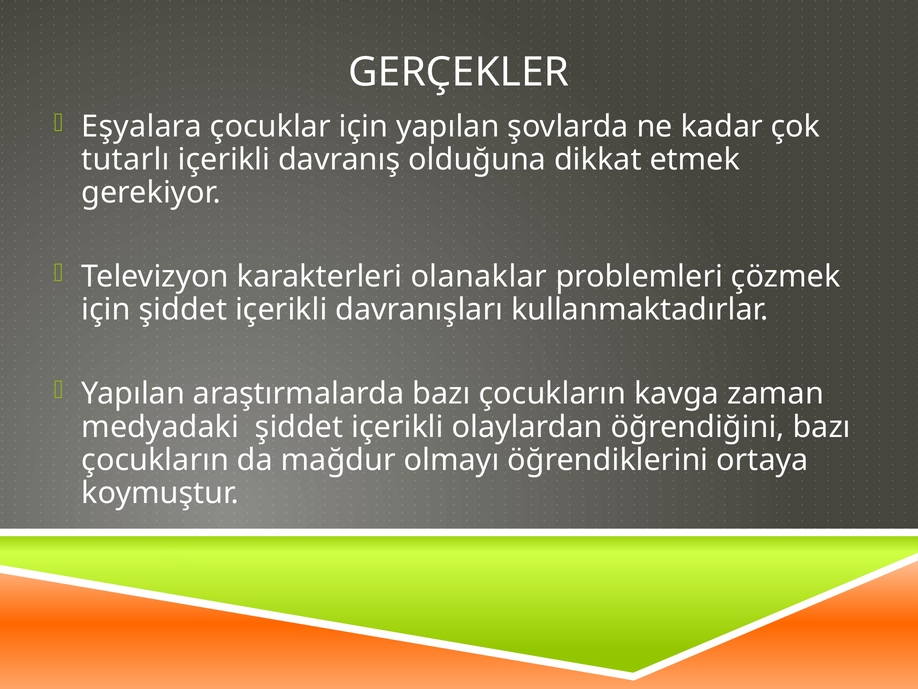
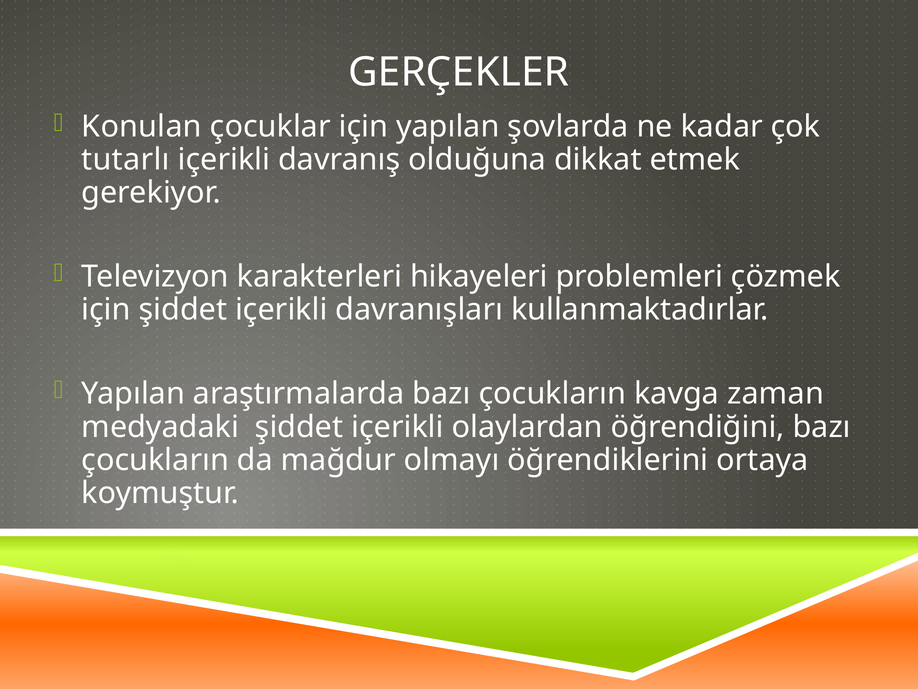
Eşyalara: Eşyalara -> Konulan
olanaklar: olanaklar -> hikayeleri
